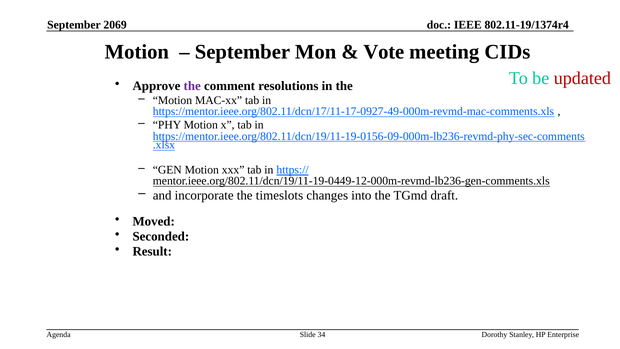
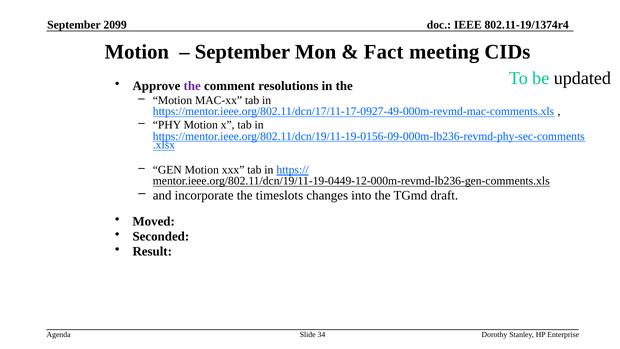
2069: 2069 -> 2099
Vote: Vote -> Fact
updated colour: red -> black
